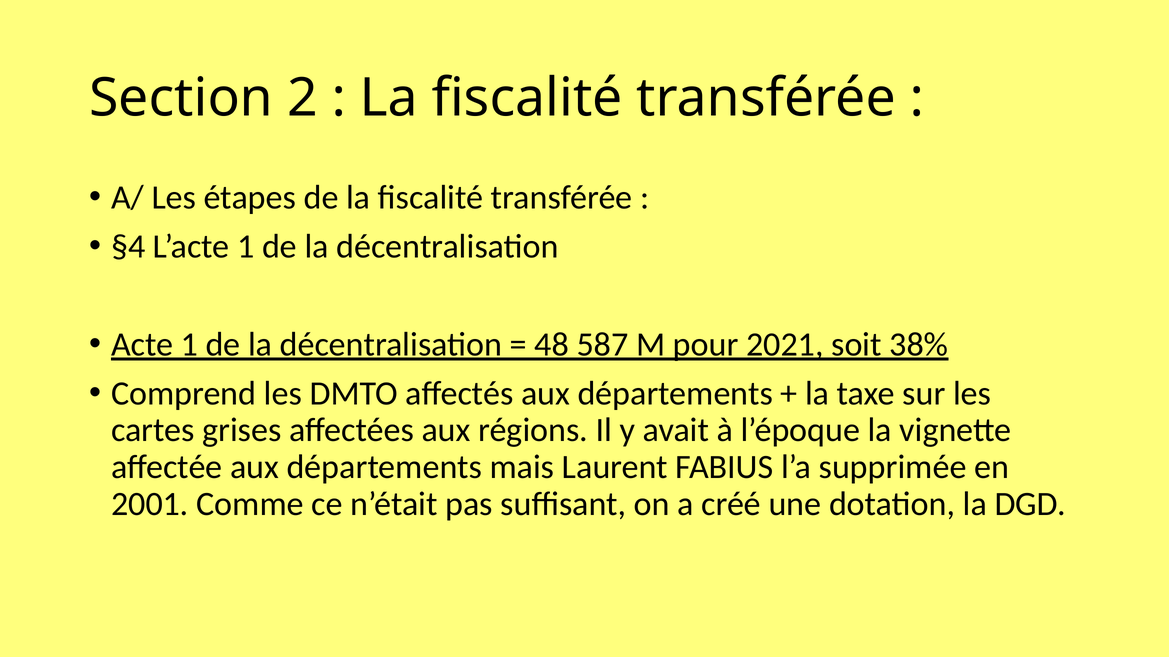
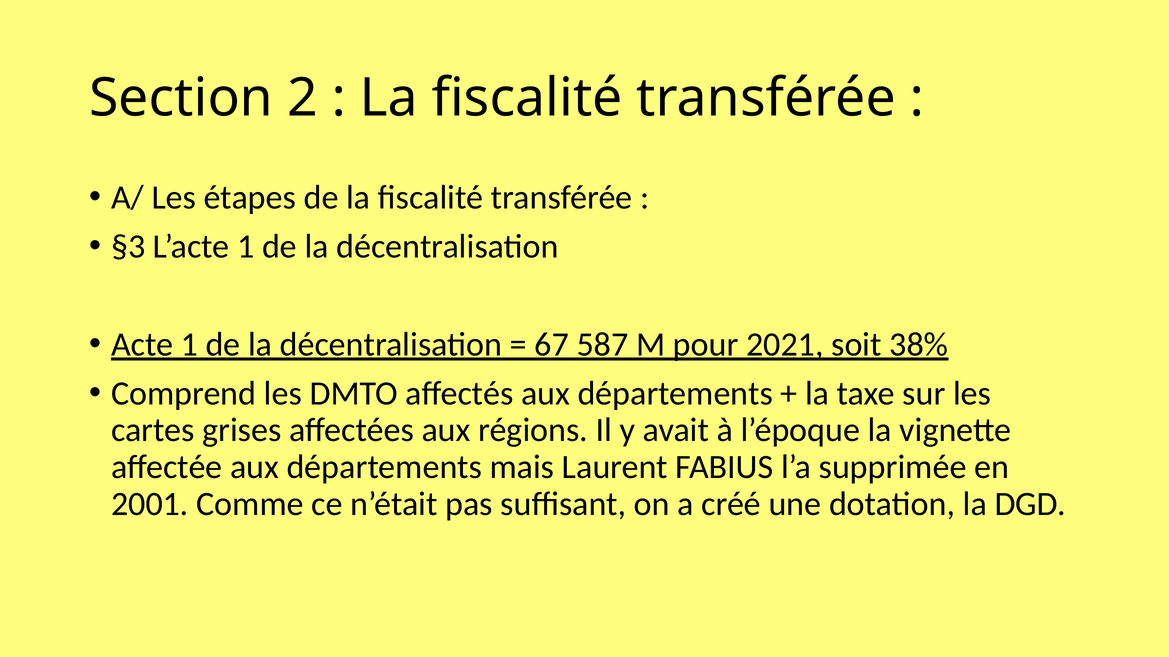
§4: §4 -> §3
48: 48 -> 67
